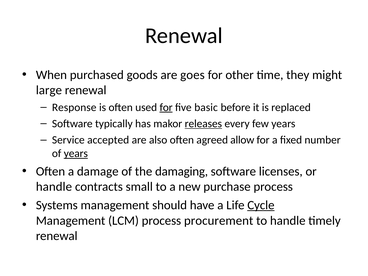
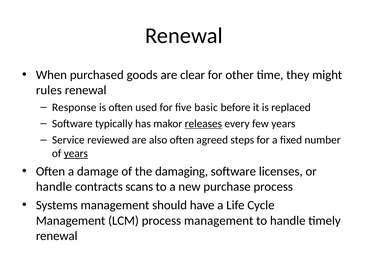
goes: goes -> clear
large: large -> rules
for at (166, 107) underline: present -> none
accepted: accepted -> reviewed
allow: allow -> steps
small: small -> scans
Cycle underline: present -> none
process procurement: procurement -> management
